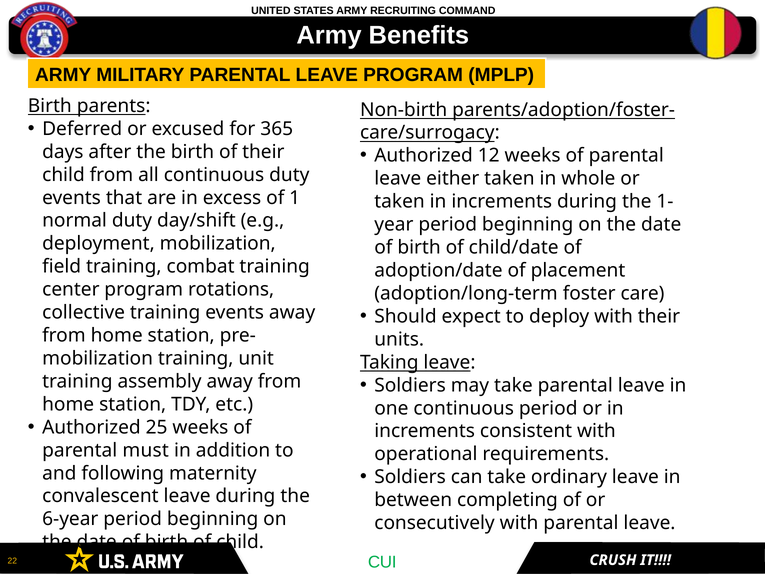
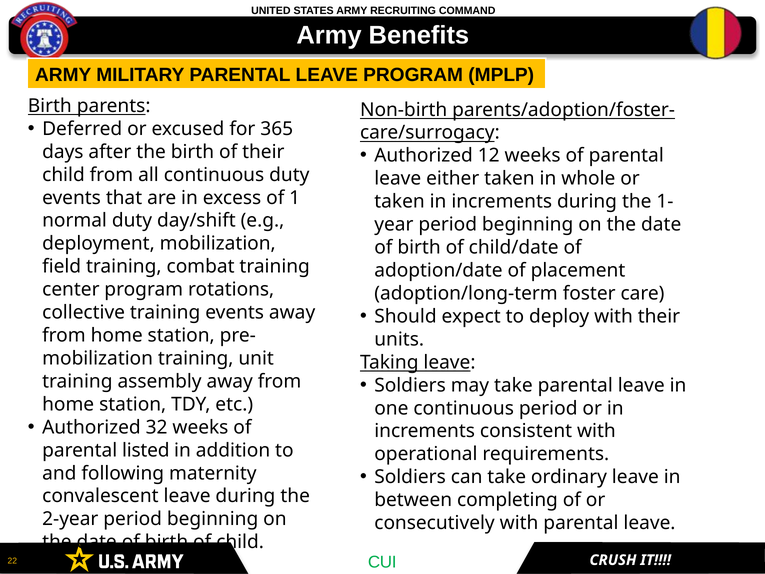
25: 25 -> 32
must: must -> listed
6-year: 6-year -> 2-year
